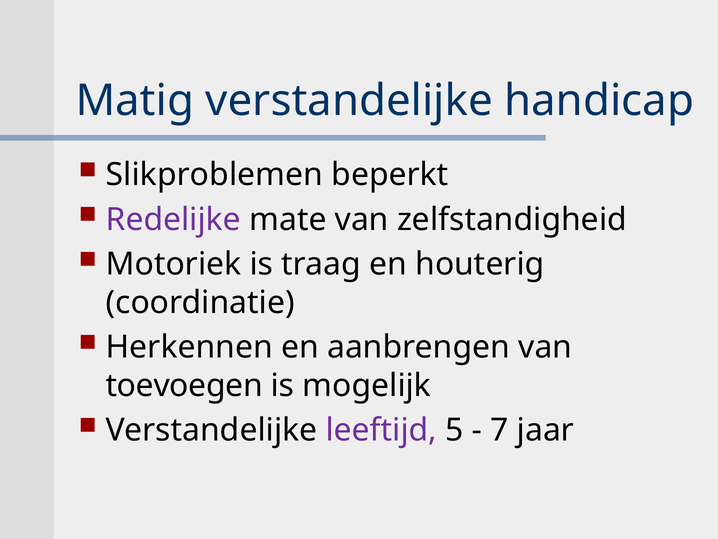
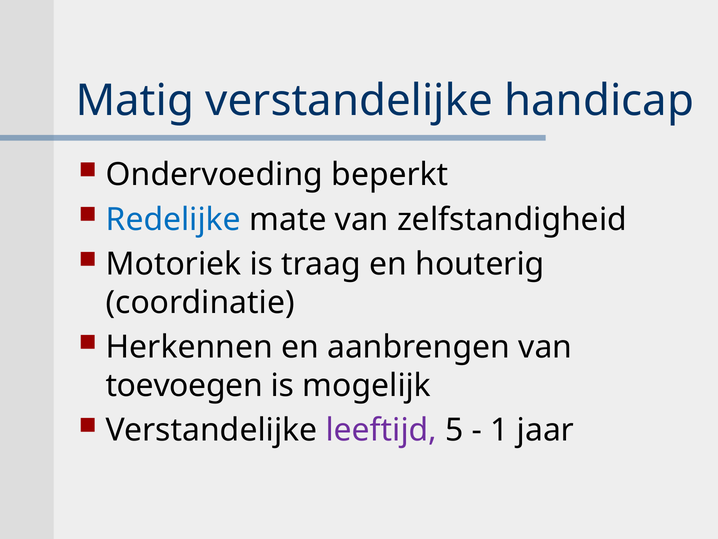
Slikproblemen: Slikproblemen -> Ondervoeding
Redelijke colour: purple -> blue
7: 7 -> 1
